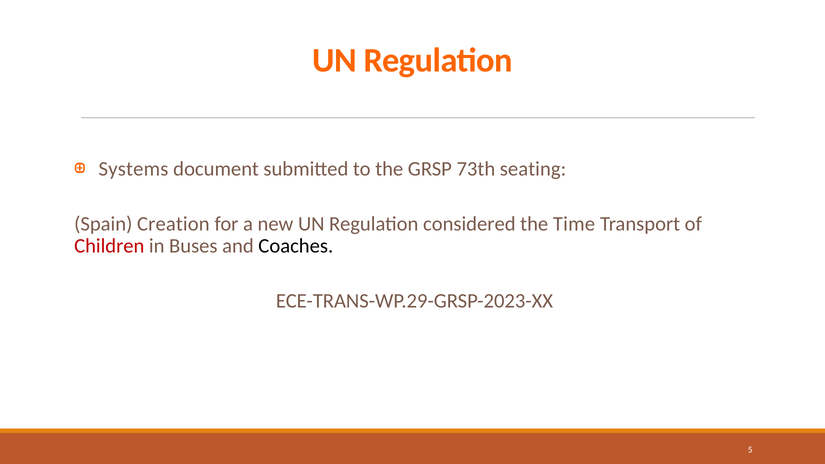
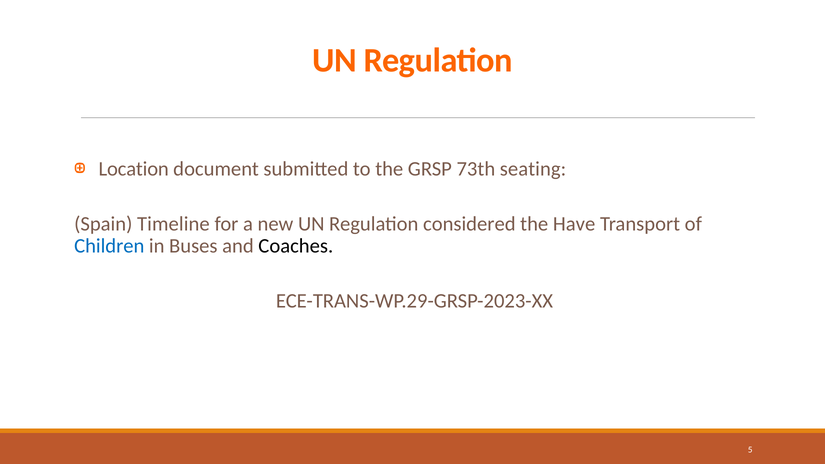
Systems: Systems -> Location
Creation: Creation -> Timeline
Time: Time -> Have
Children colour: red -> blue
